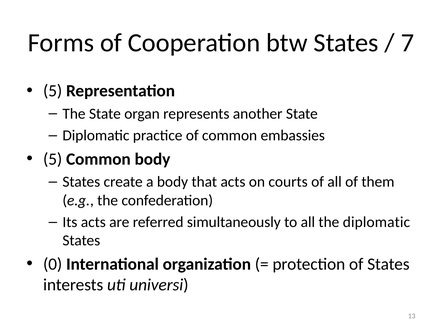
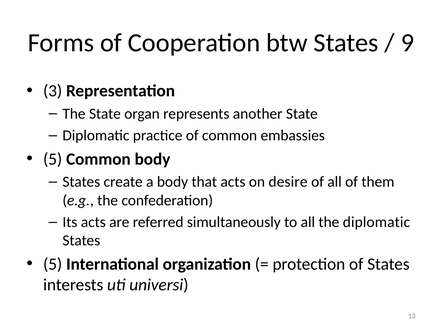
7: 7 -> 9
5 at (53, 91): 5 -> 3
courts: courts -> desire
0 at (53, 264): 0 -> 5
